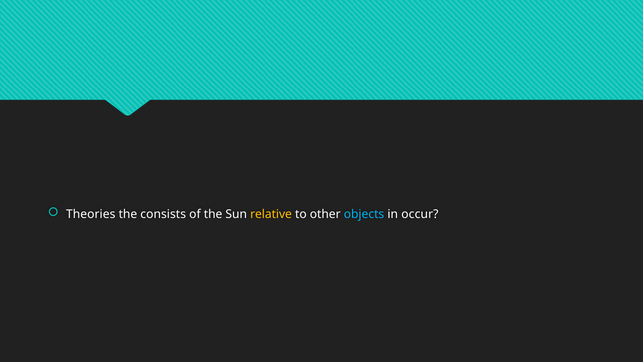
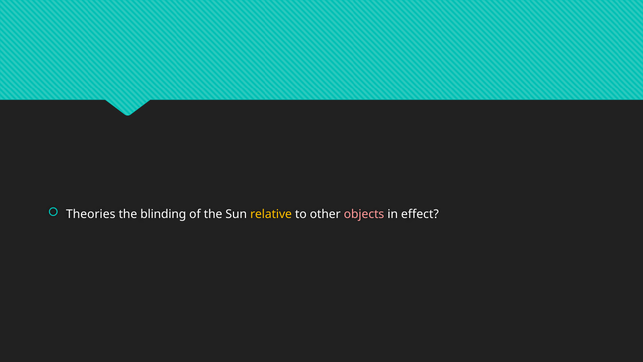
consists: consists -> blinding
objects colour: light blue -> pink
occur: occur -> effect
